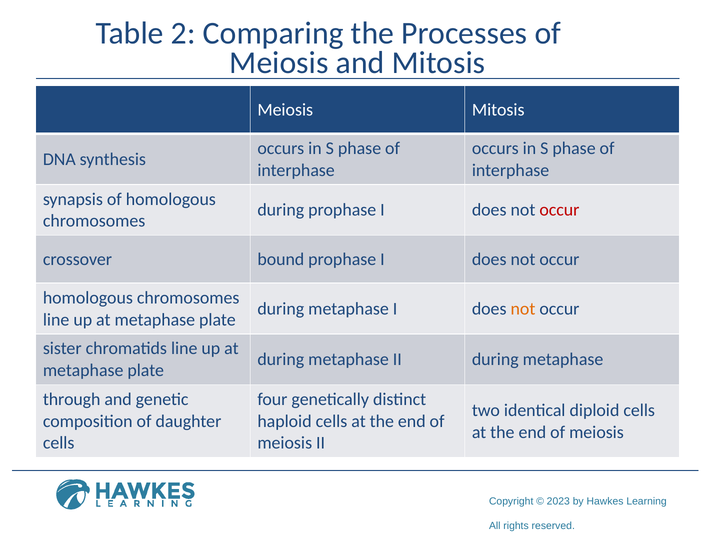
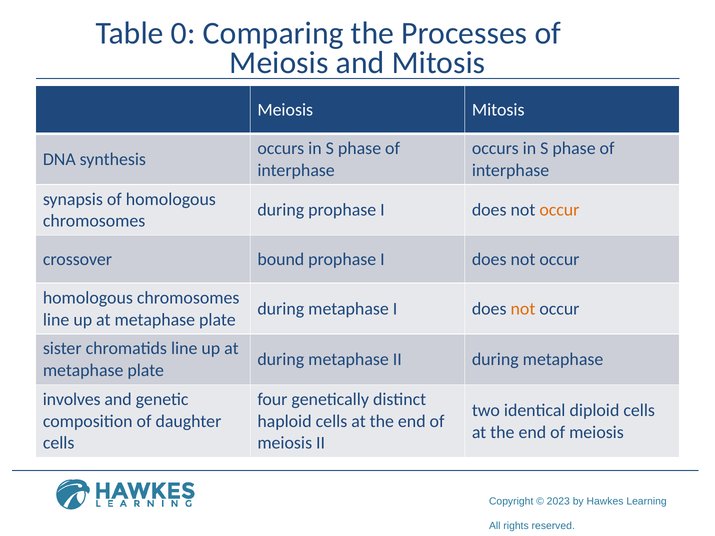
2: 2 -> 0
occur at (559, 210) colour: red -> orange
through: through -> involves
